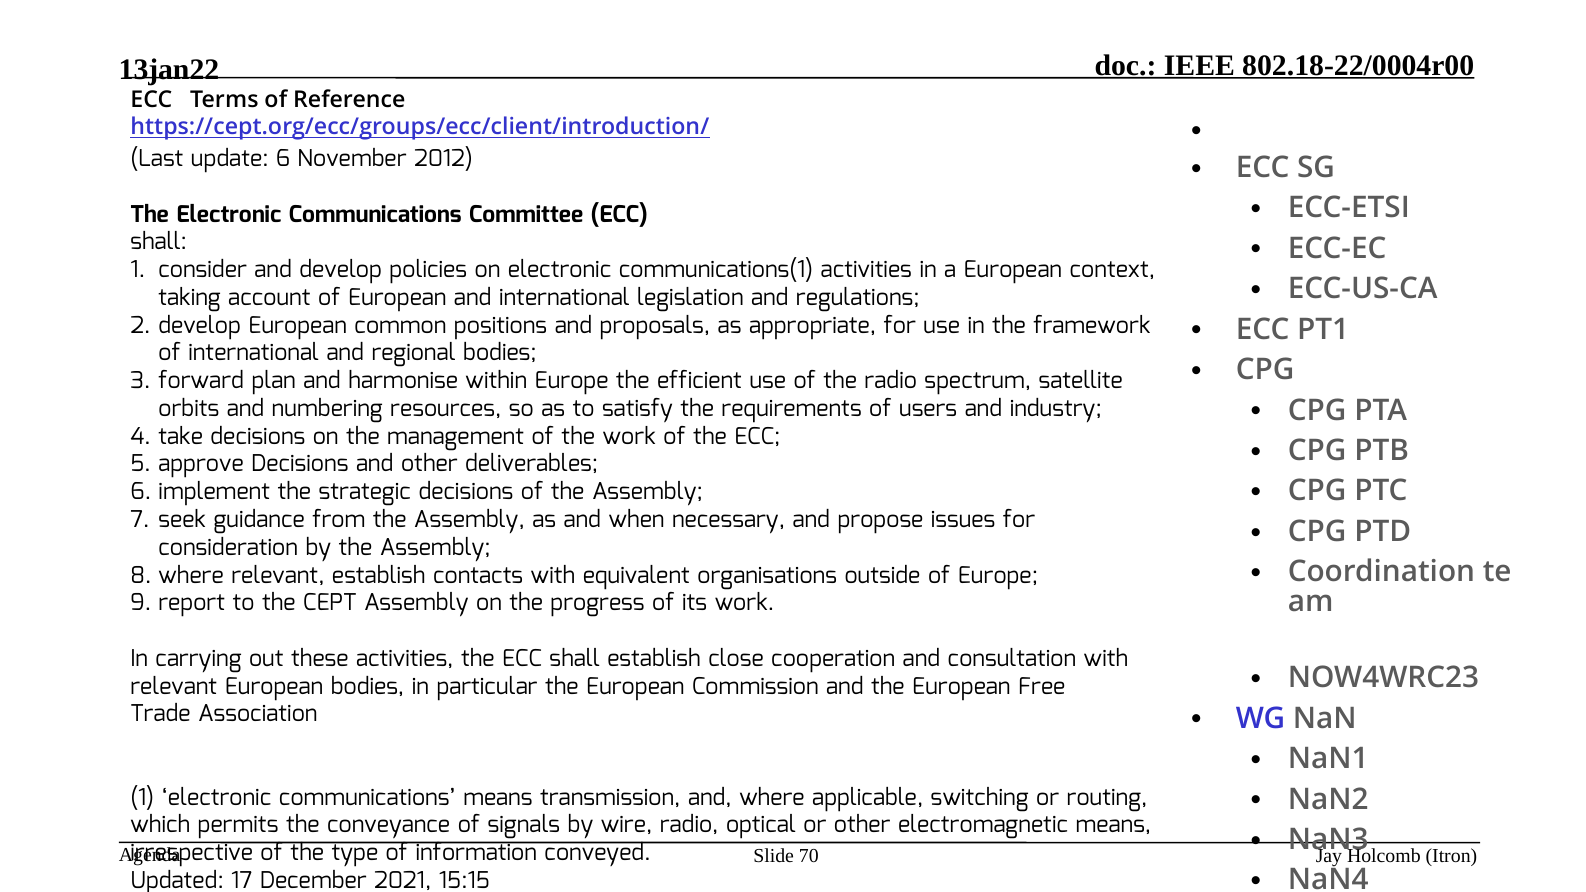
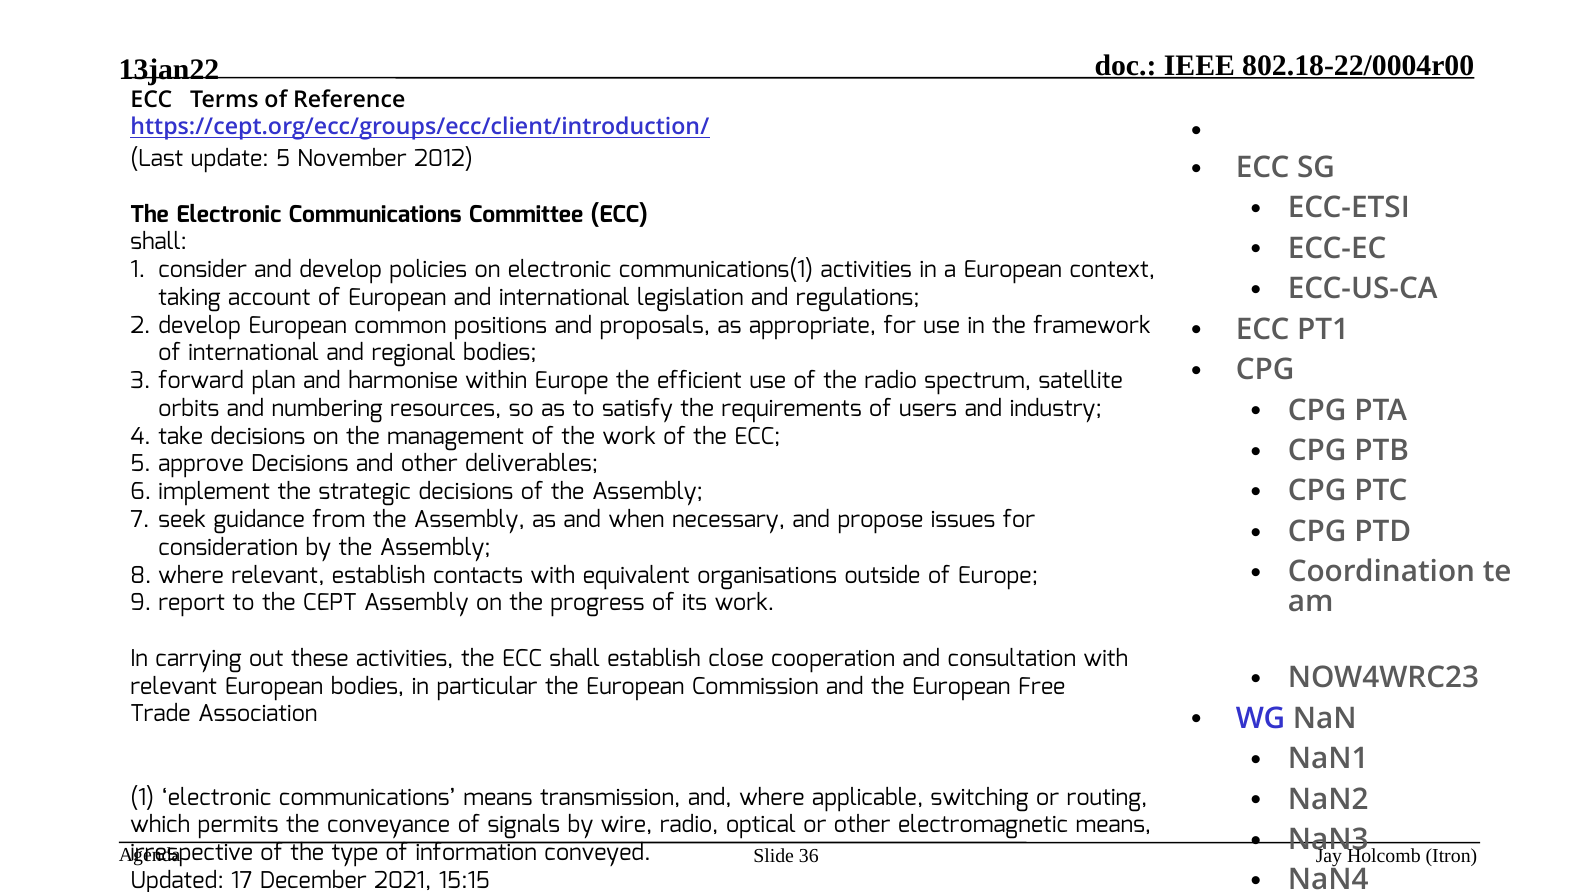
update 6: 6 -> 5
70: 70 -> 36
